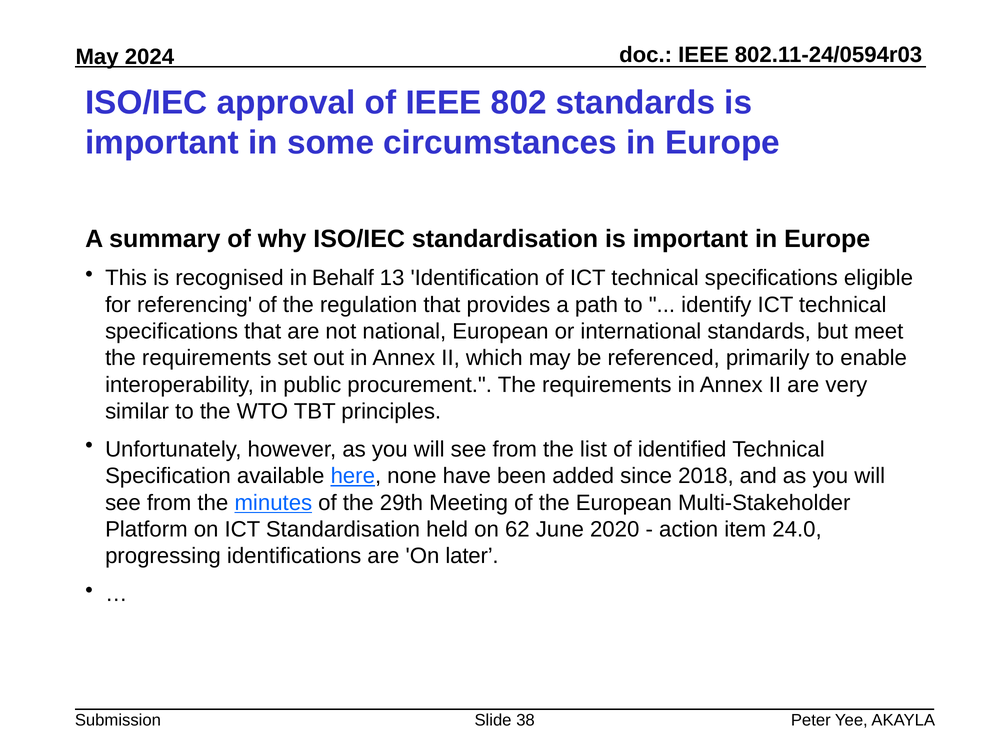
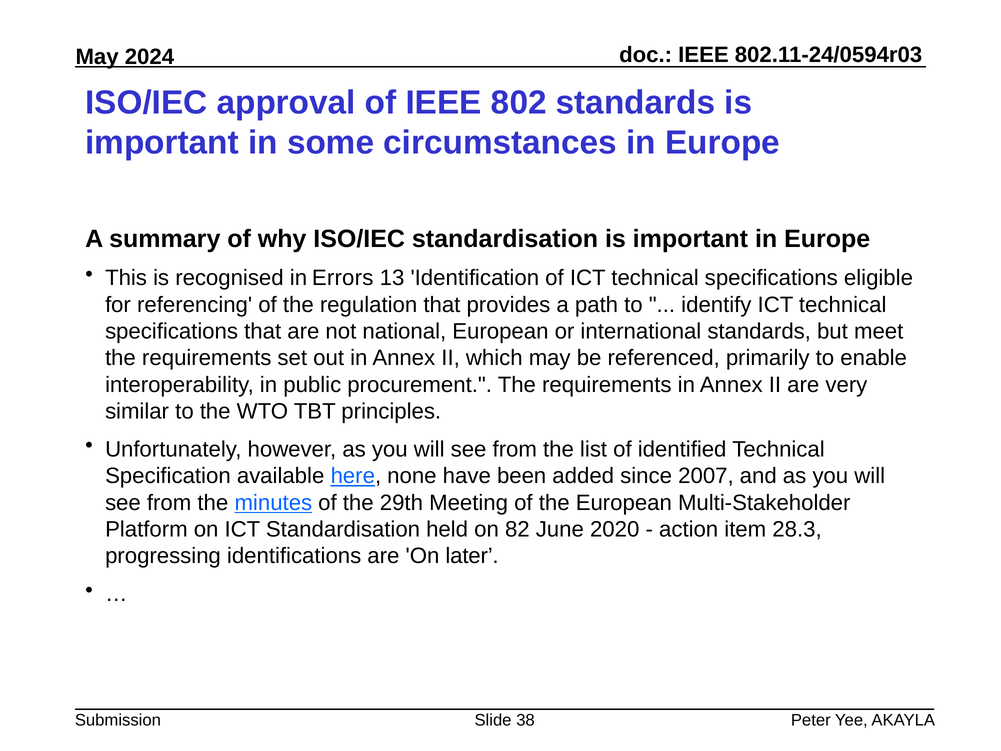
Behalf: Behalf -> Errors
2018: 2018 -> 2007
62: 62 -> 82
24.0: 24.0 -> 28.3
